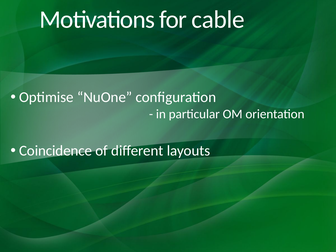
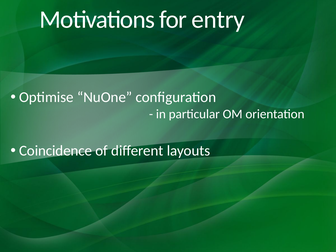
cable: cable -> entry
